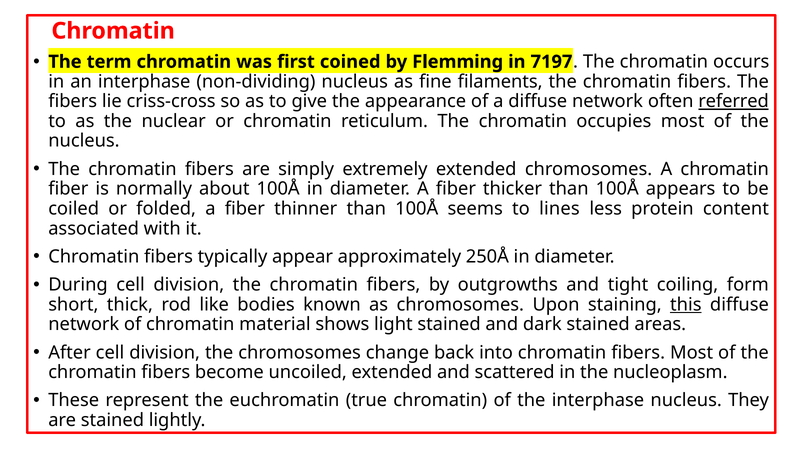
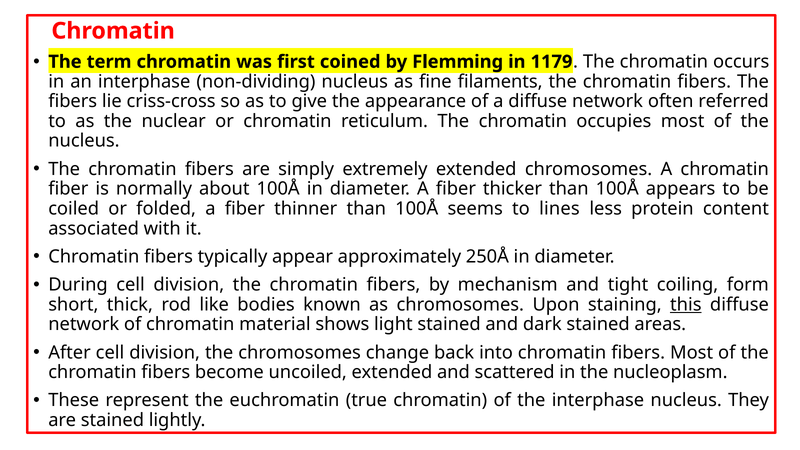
7197: 7197 -> 1179
referred underline: present -> none
outgrowths: outgrowths -> mechanism
